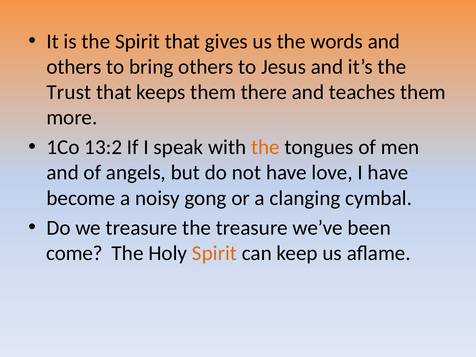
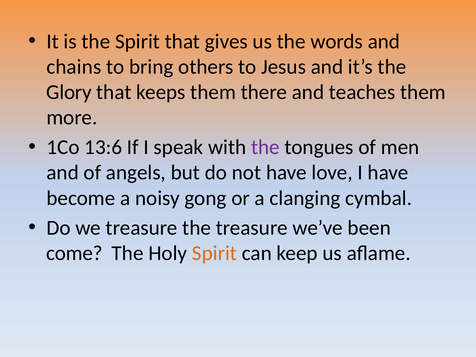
others at (74, 67): others -> chains
Trust: Trust -> Glory
13:2: 13:2 -> 13:6
the at (265, 147) colour: orange -> purple
